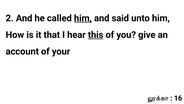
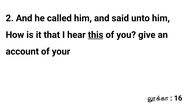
him at (83, 18) underline: present -> none
